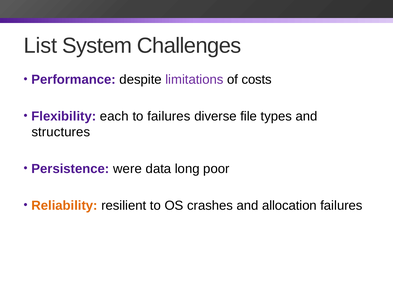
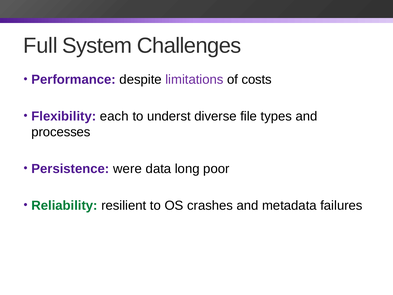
List: List -> Full
to failures: failures -> underst
structures: structures -> processes
Reliability colour: orange -> green
allocation: allocation -> metadata
